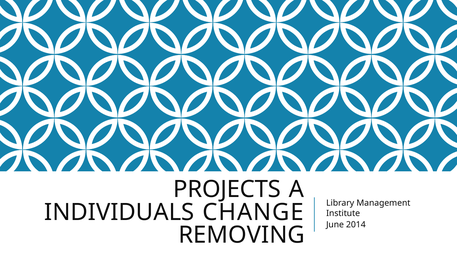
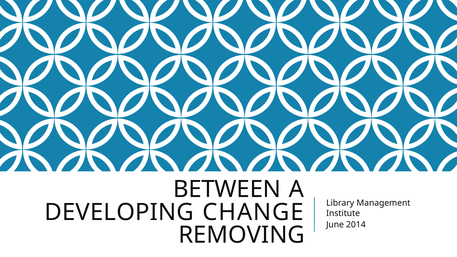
PROJECTS: PROJECTS -> BETWEEN
INDIVIDUALS: INDIVIDUALS -> DEVELOPING
